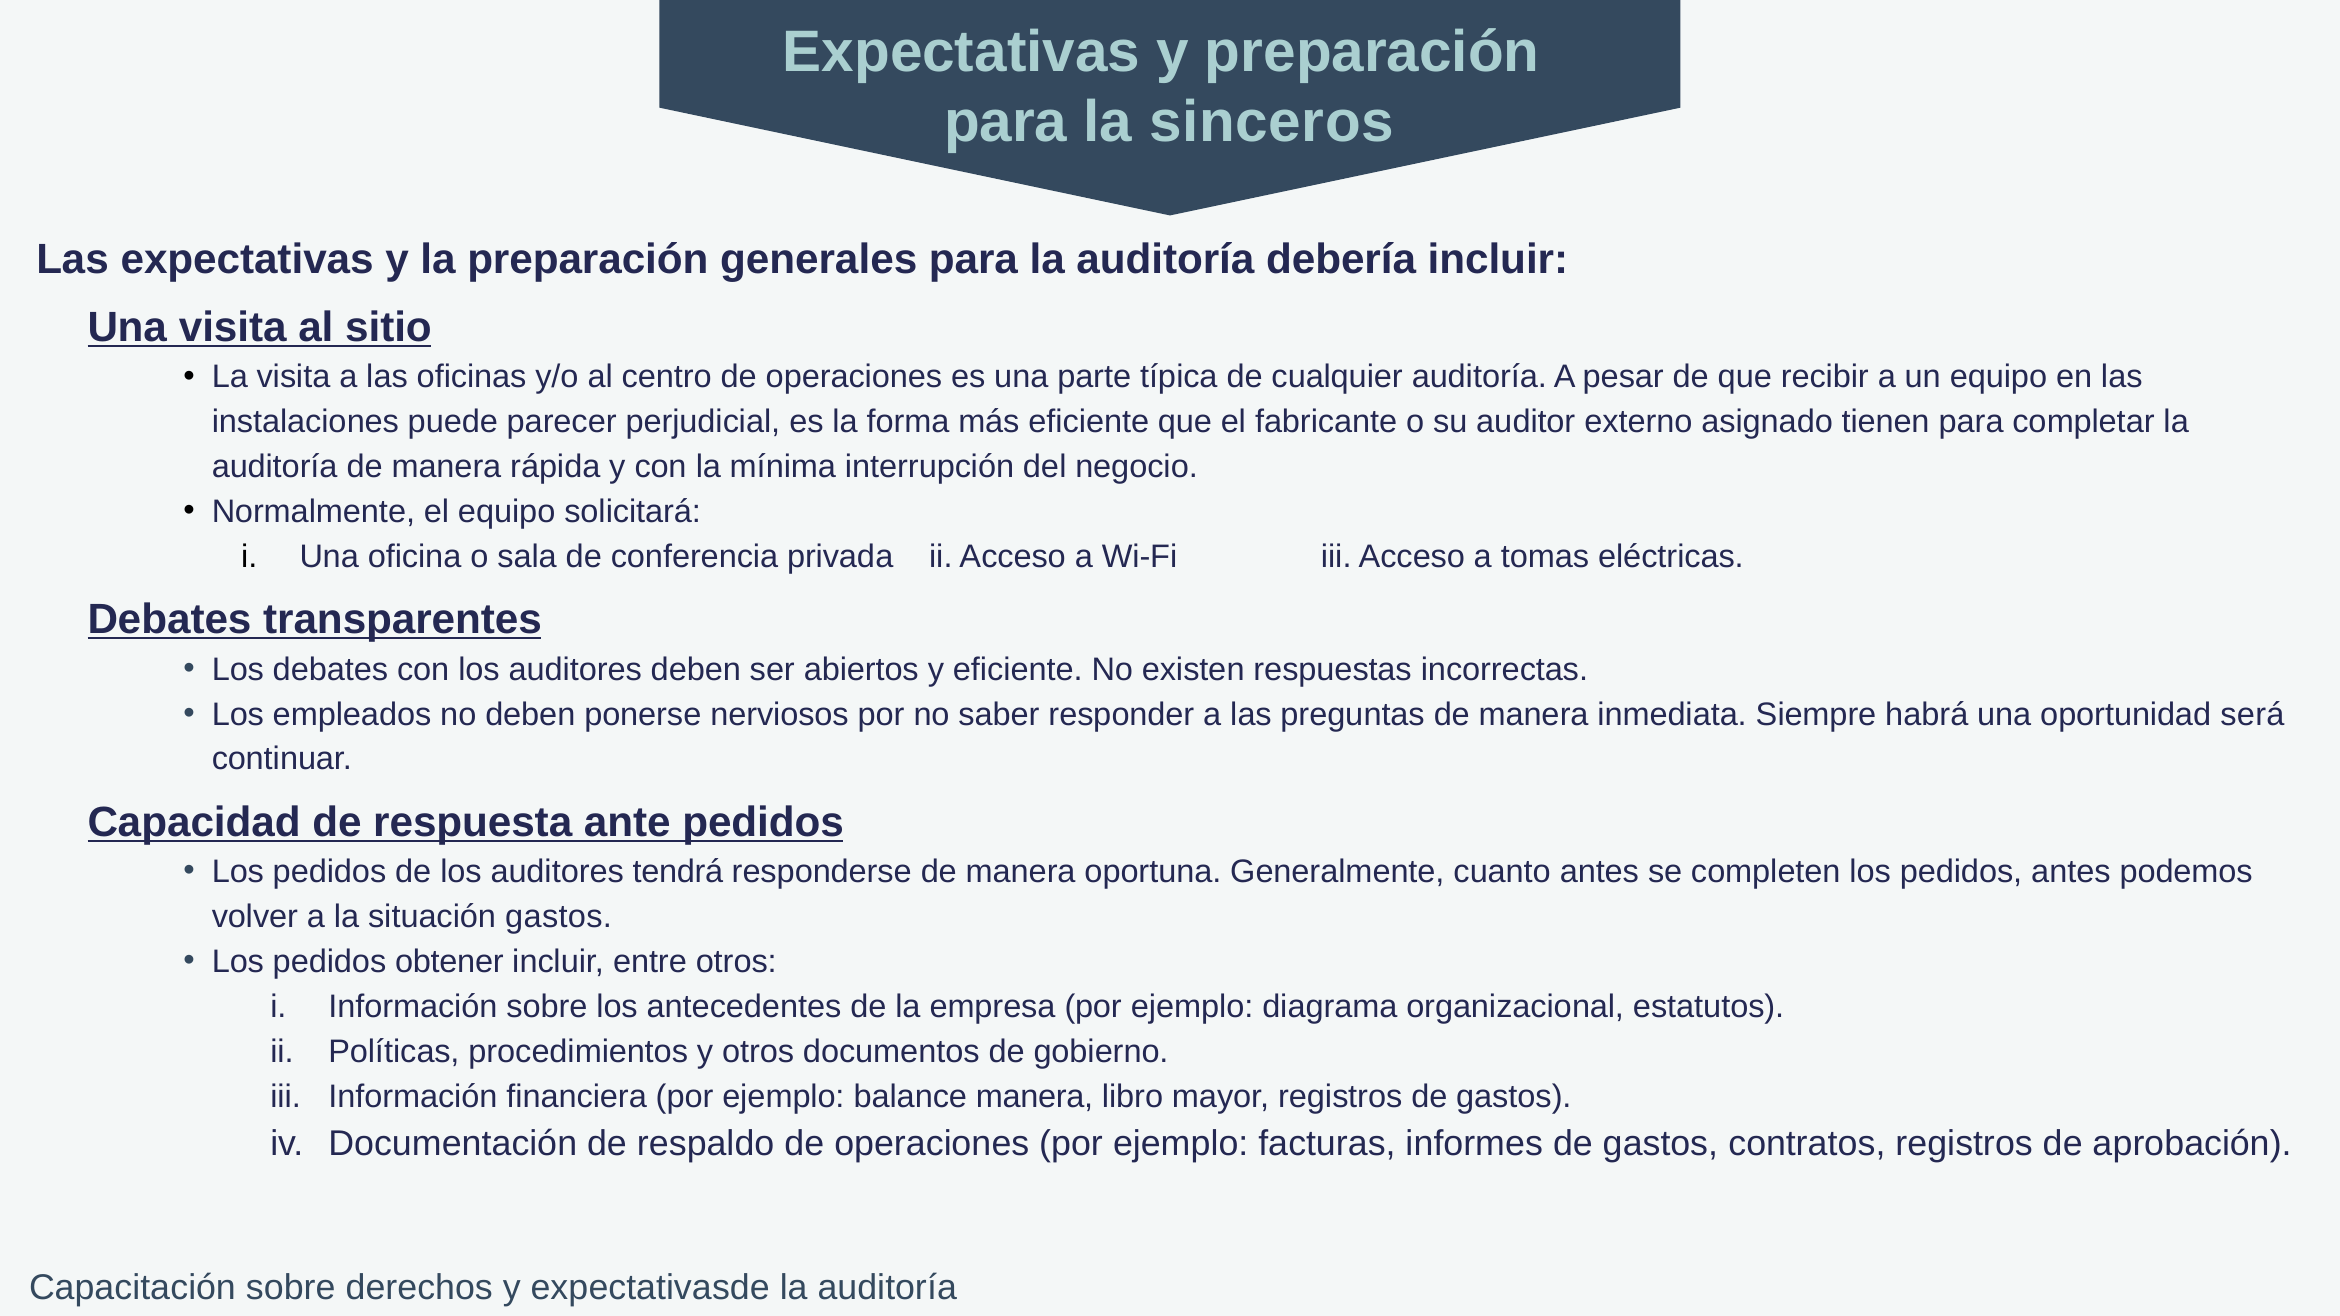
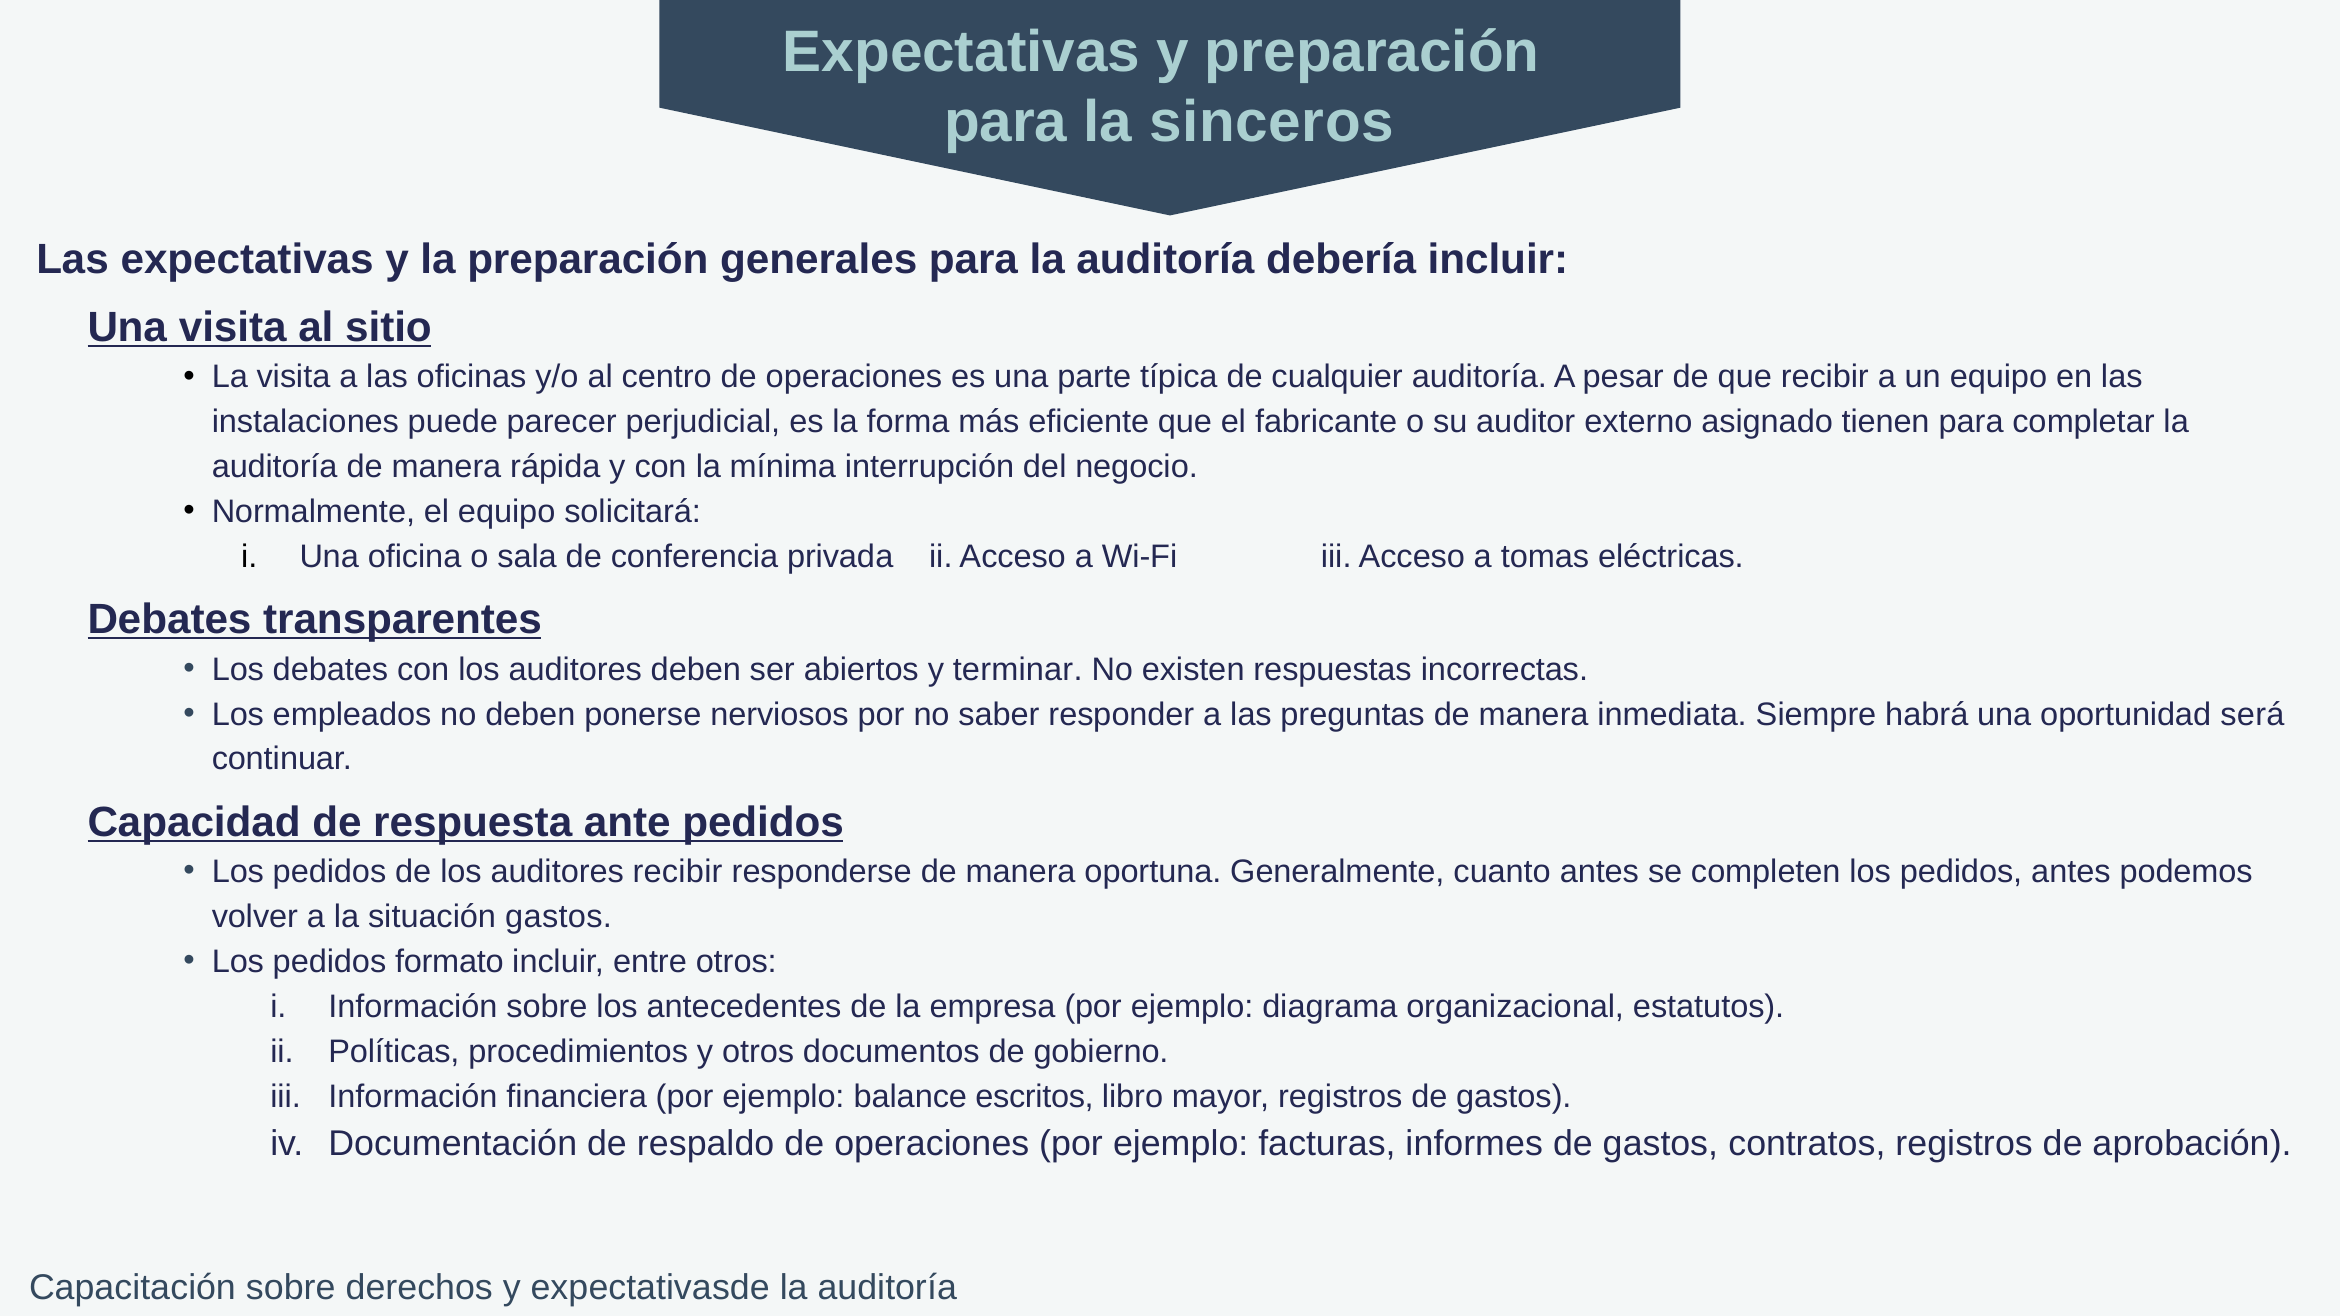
y eficiente: eficiente -> terminar
auditores tendrá: tendrá -> recibir
obtener: obtener -> formato
balance manera: manera -> escritos
